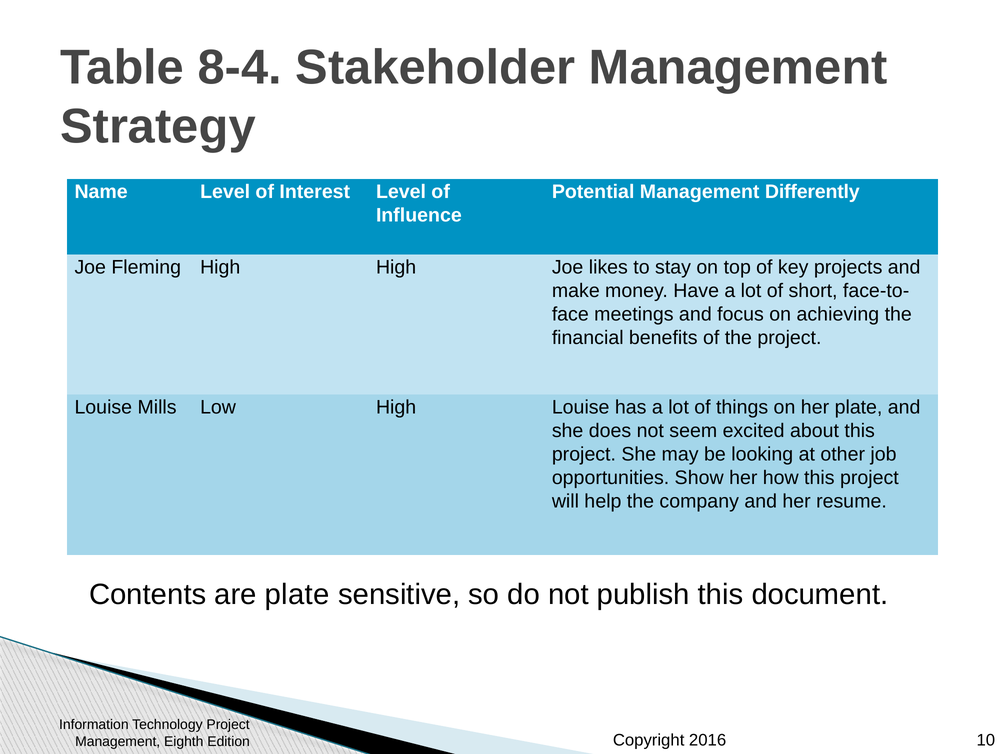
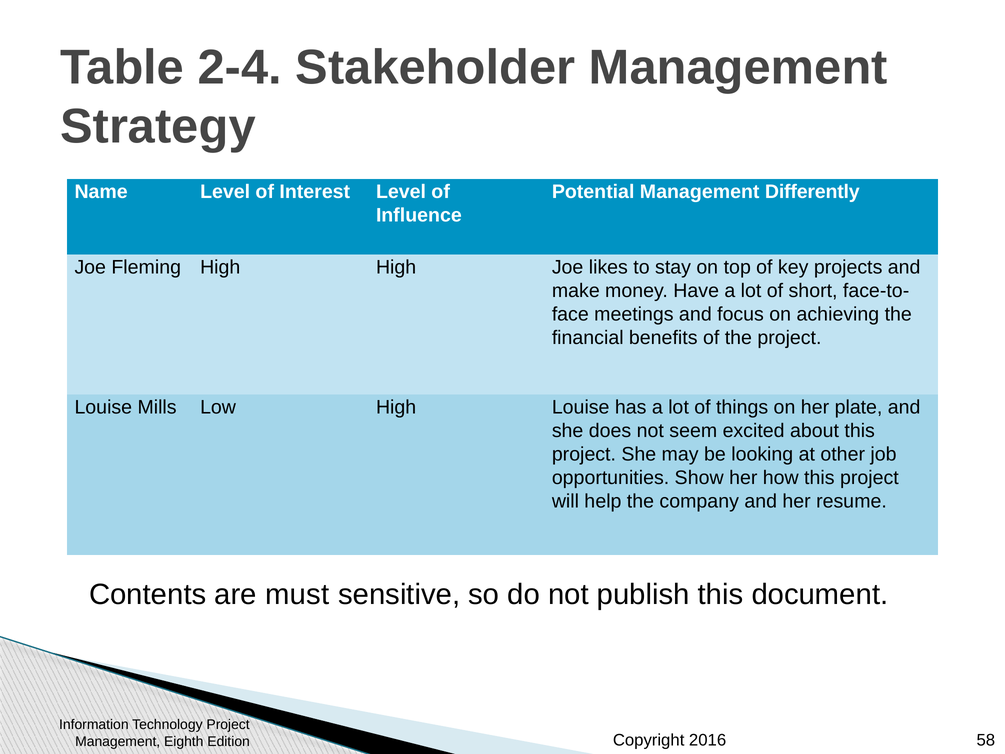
8-4: 8-4 -> 2-4
are plate: plate -> must
10: 10 -> 58
